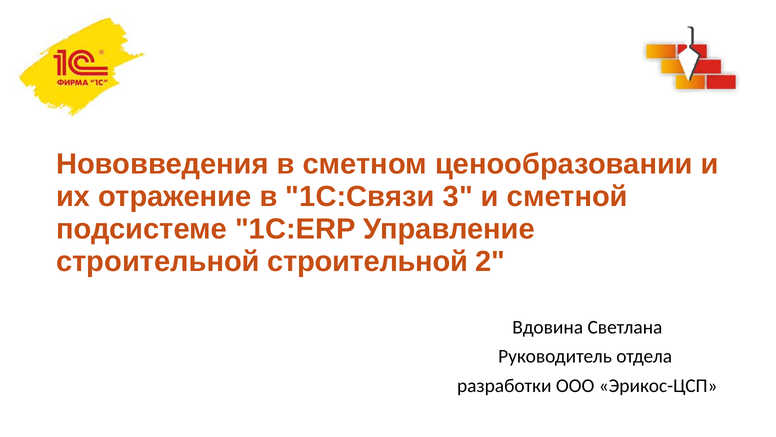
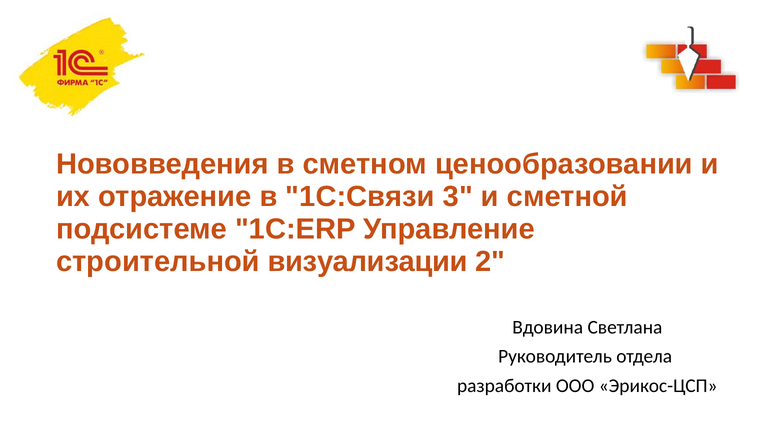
строительной строительной: строительной -> визуализации
